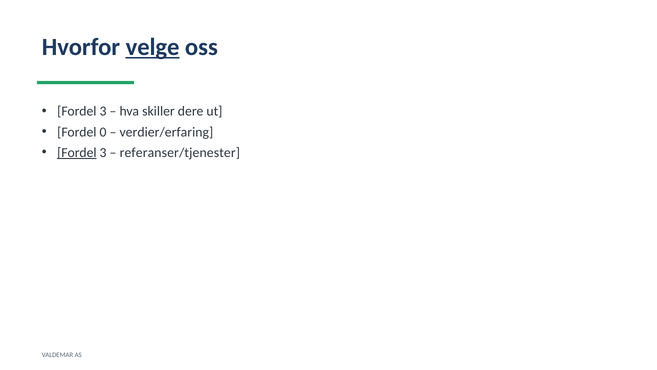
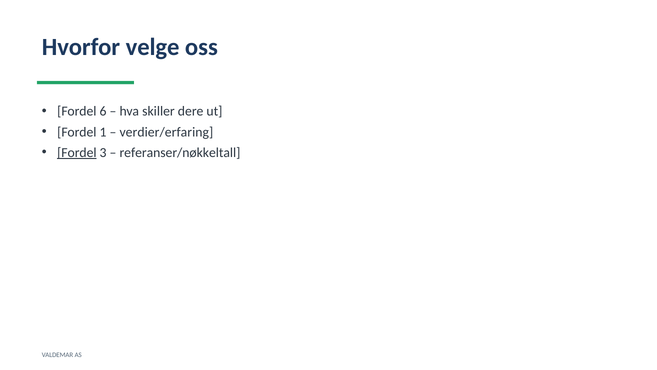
velge underline: present -> none
3 at (103, 111): 3 -> 6
0: 0 -> 1
referanser/tjenester: referanser/tjenester -> referanser/nøkkeltall
